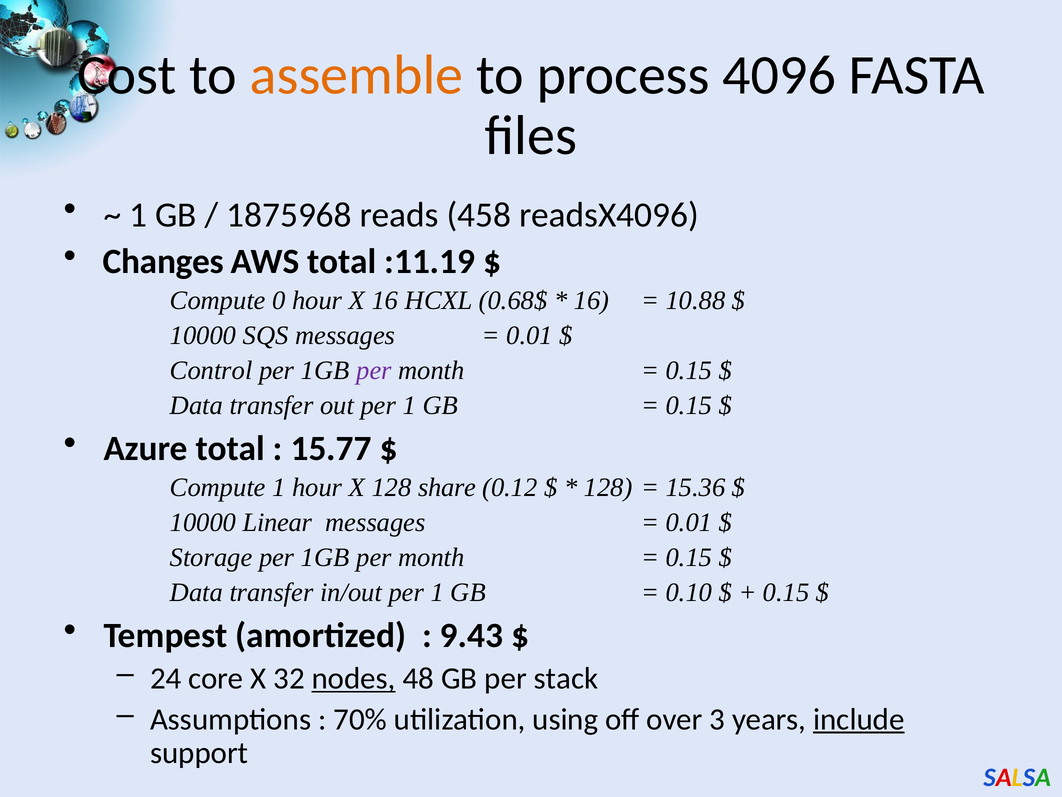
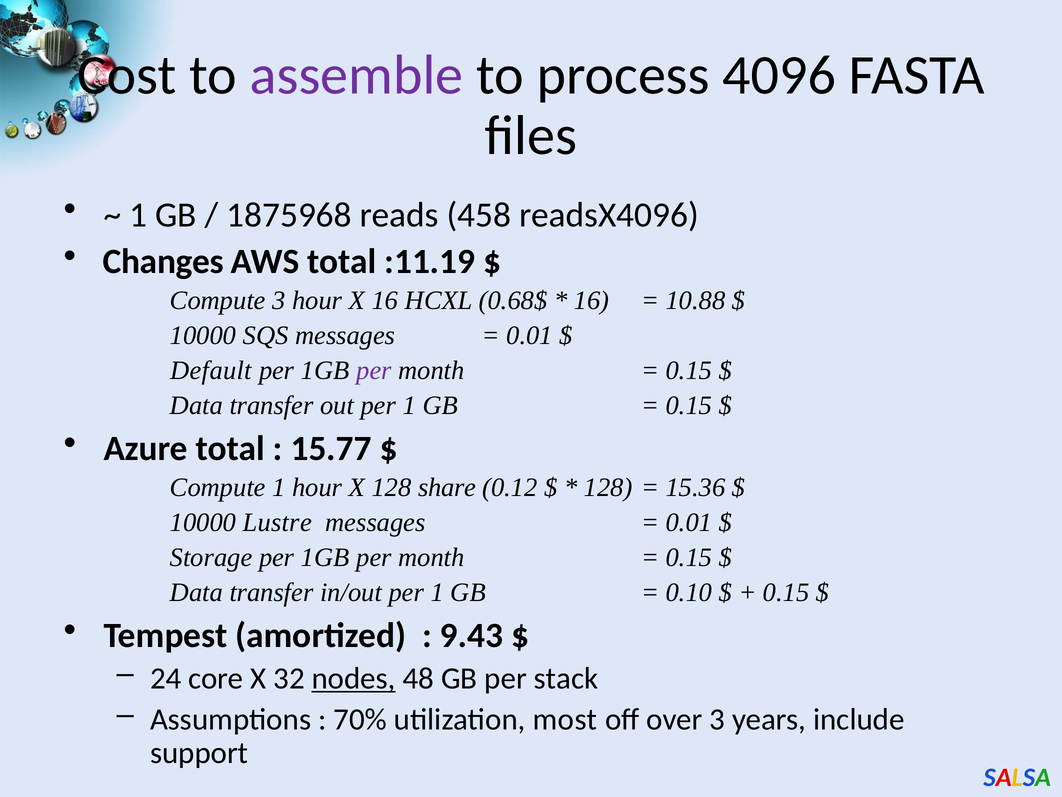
assemble colour: orange -> purple
Compute 0: 0 -> 3
Control: Control -> Default
Linear: Linear -> Lustre
using: using -> most
include underline: present -> none
